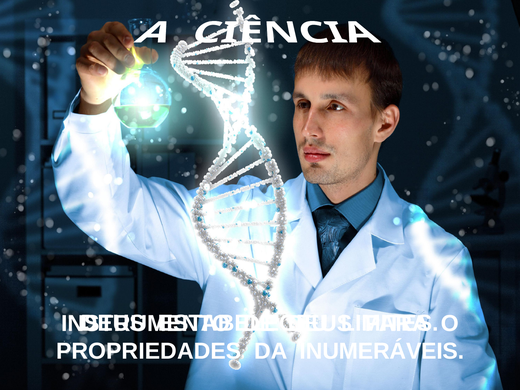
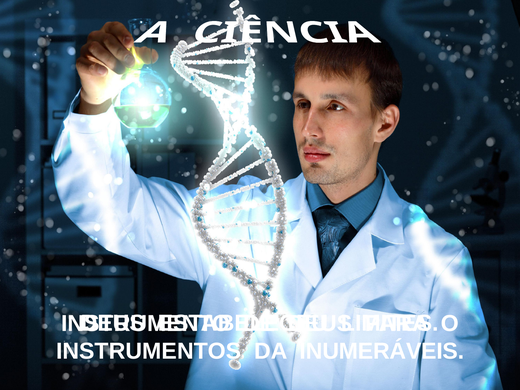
PROPRIEDADES: PROPRIEDADES -> INSTRUMENTOS
